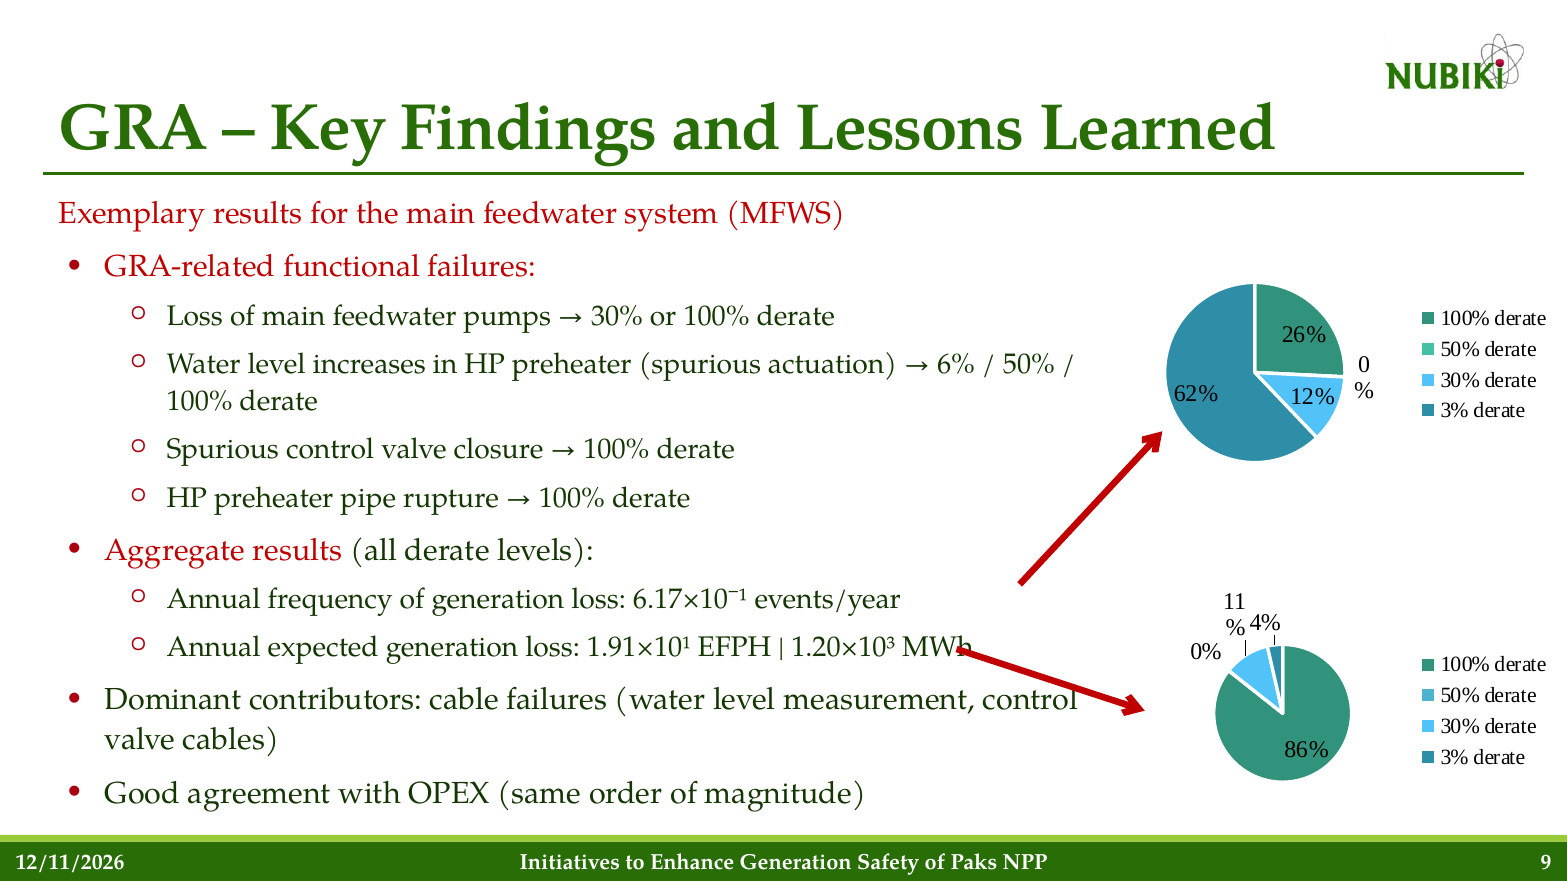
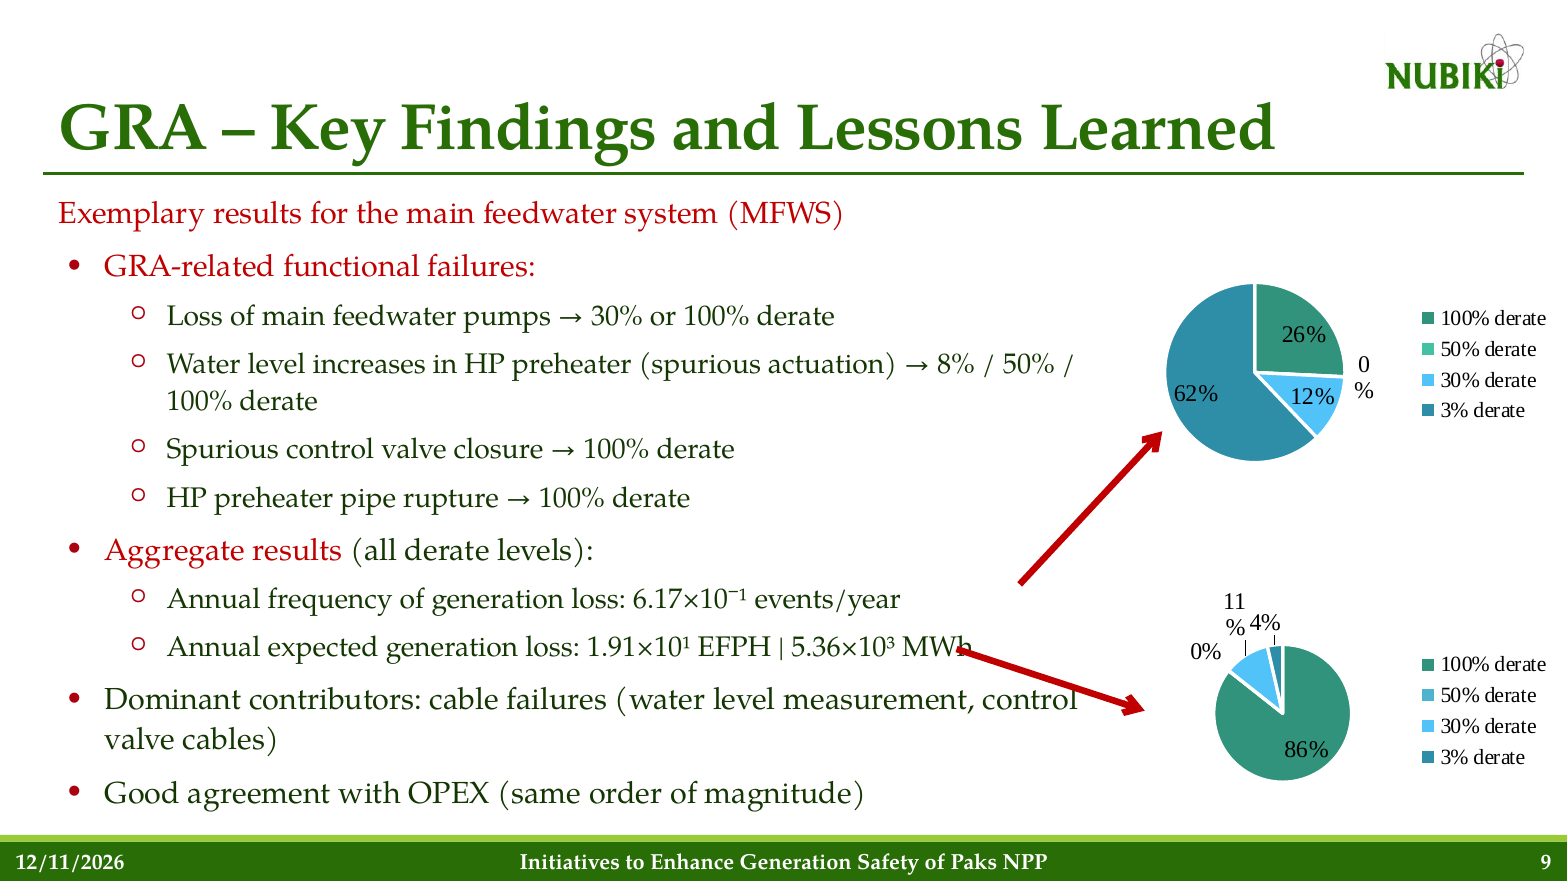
6%: 6% -> 8%
1.20×10³: 1.20×10³ -> 5.36×10³
